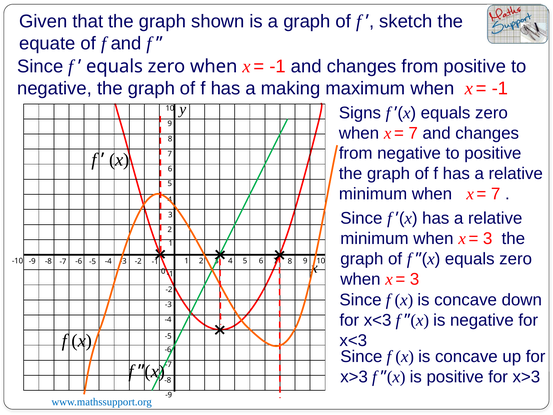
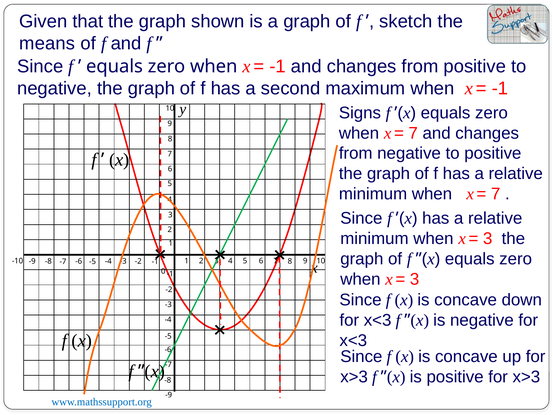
equate: equate -> means
making: making -> second
